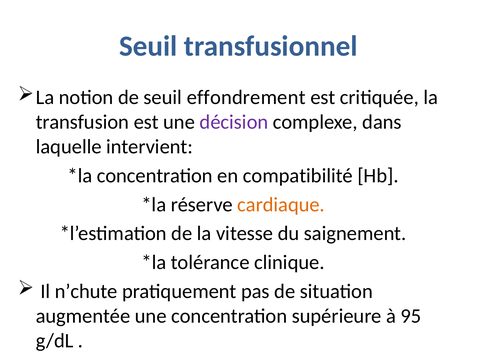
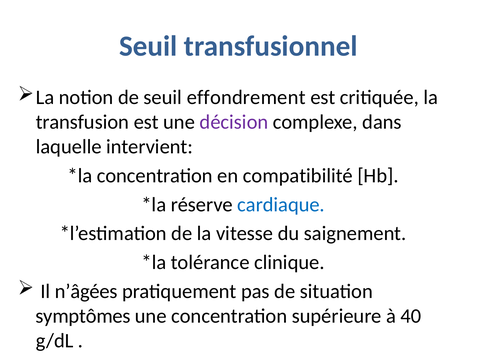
cardiaque colour: orange -> blue
n’chute: n’chute -> n’âgées
augmentée: augmentée -> symptômes
95: 95 -> 40
